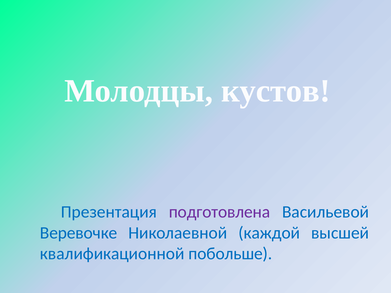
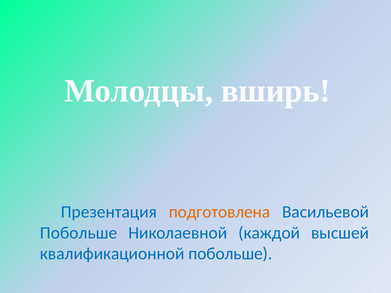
кустов: кустов -> вширь
подготовлена colour: purple -> orange
Веревочке at (79, 233): Веревочке -> Побольше
